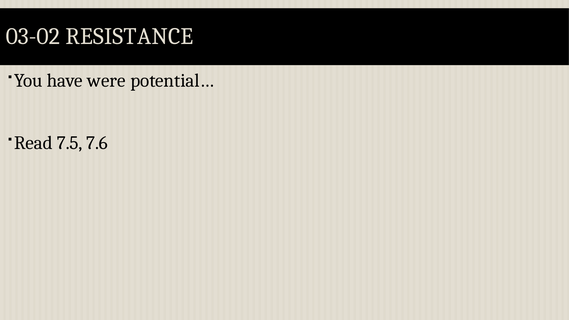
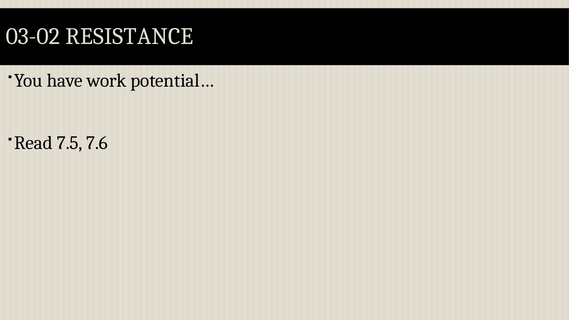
were: were -> work
